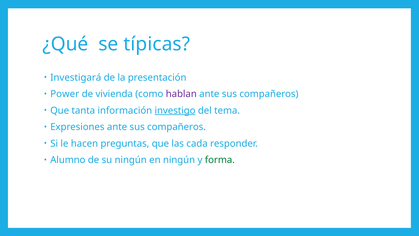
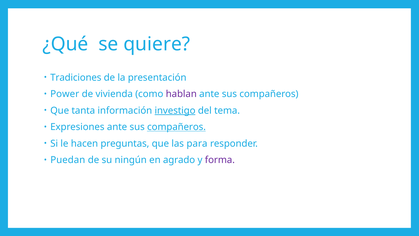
típicas: típicas -> quiere
Investigará: Investigará -> Tradiciones
compañeros at (176, 127) underline: none -> present
cada: cada -> para
Alumno: Alumno -> Puedan
en ningún: ningún -> agrado
forma colour: green -> purple
